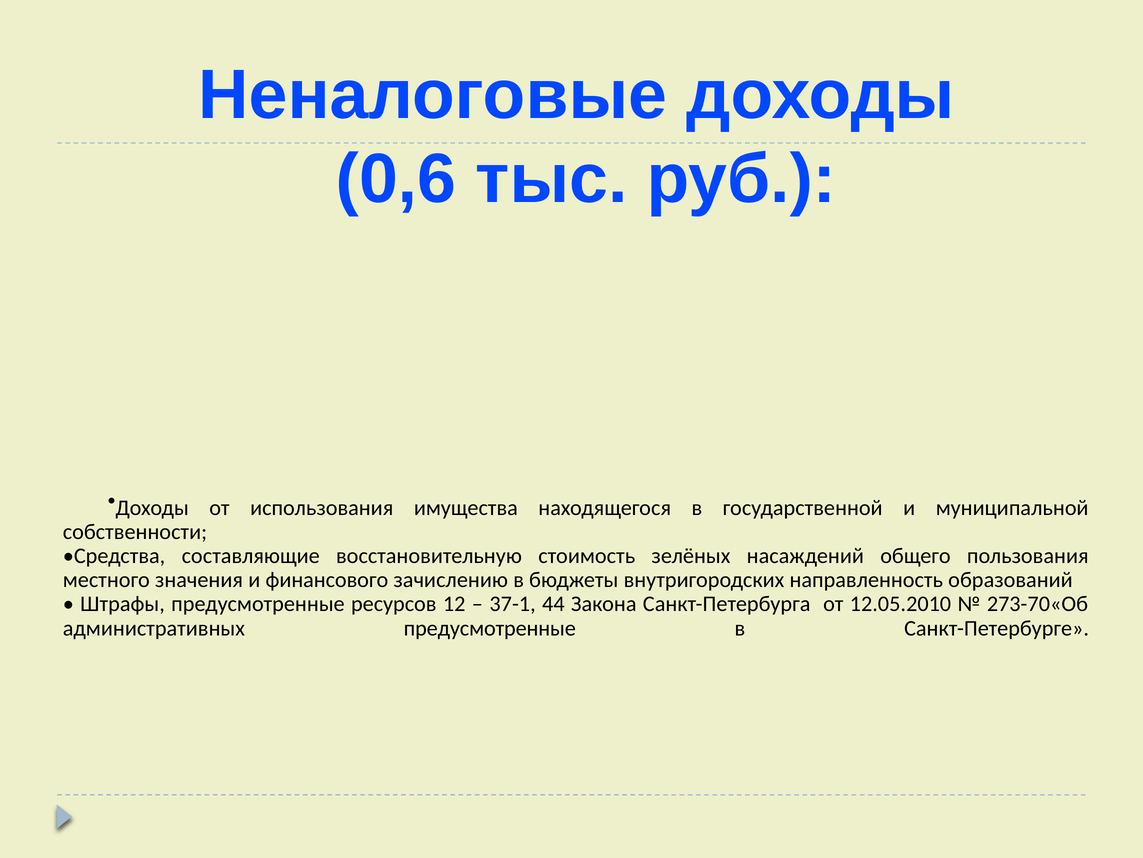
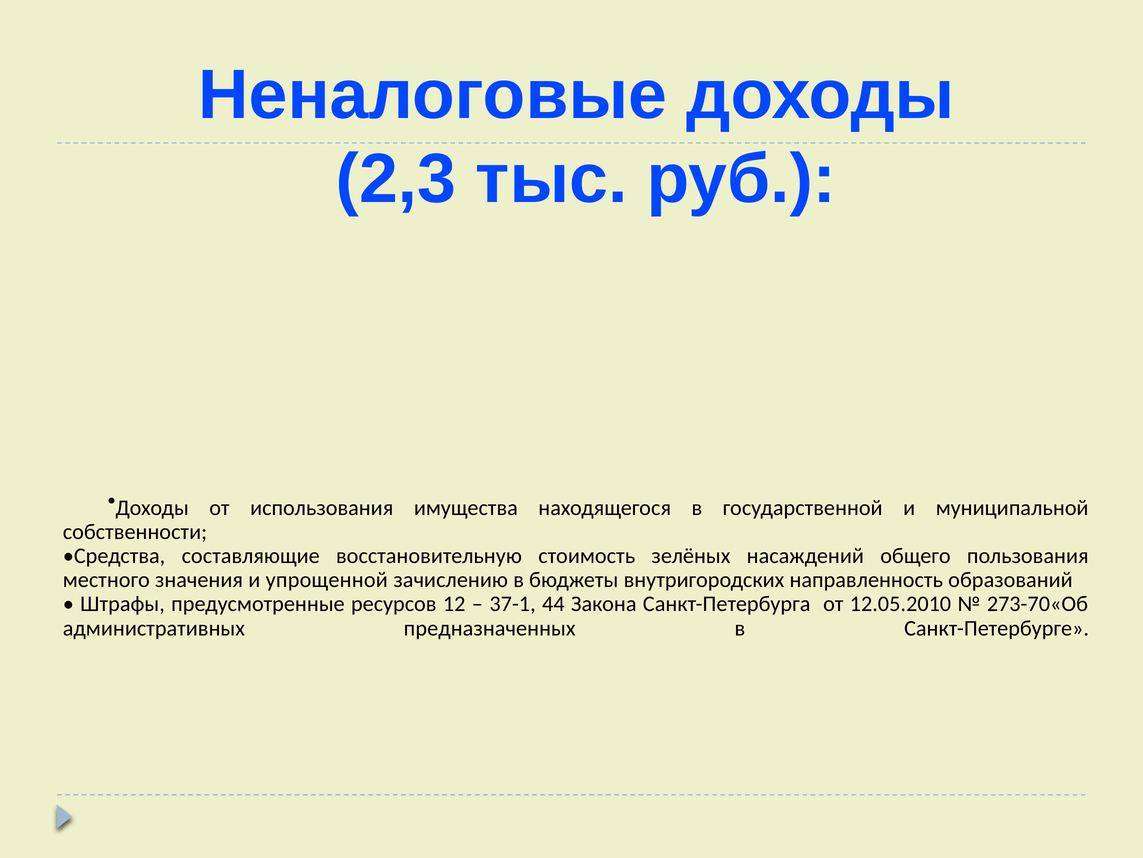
0,6: 0,6 -> 2,3
финансового: финансового -> упрощенной
административных предусмотренные: предусмотренные -> предназначенных
